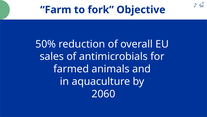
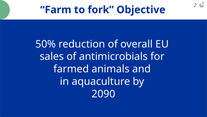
2060: 2060 -> 2090
